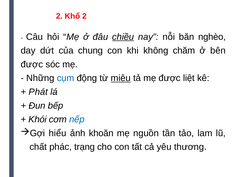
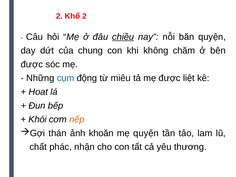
băn nghèo: nghèo -> quyện
miêu underline: present -> none
Phát: Phát -> Hoat
nếp colour: blue -> orange
hiểu: hiểu -> thán
mẹ nguồn: nguồn -> quyện
trạng: trạng -> nhận
